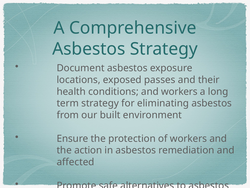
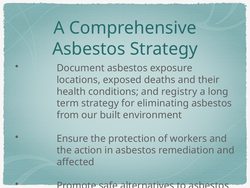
passes: passes -> deaths
and workers: workers -> registry
